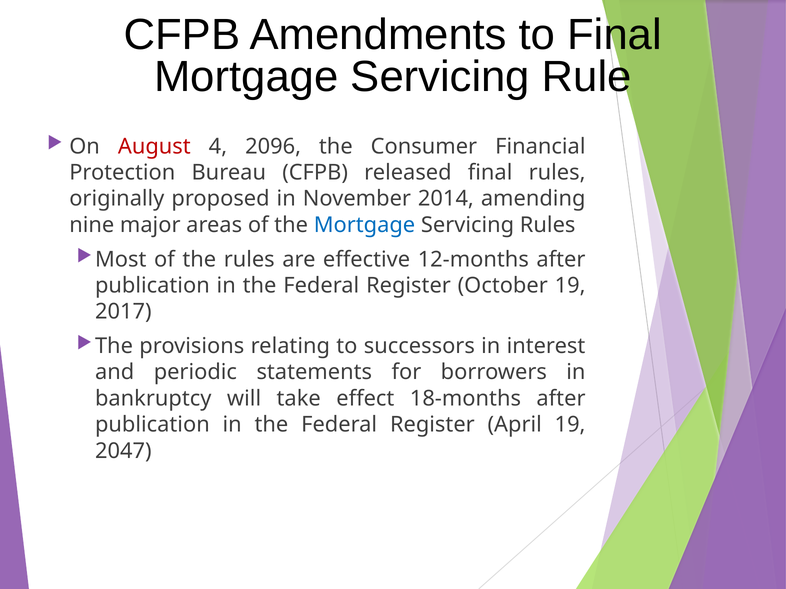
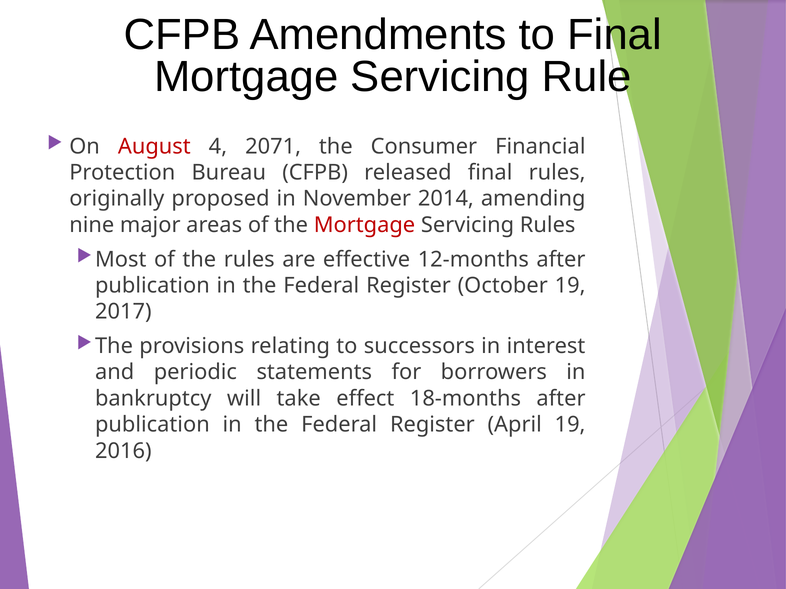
2096: 2096 -> 2071
Mortgage at (364, 225) colour: blue -> red
2047: 2047 -> 2016
